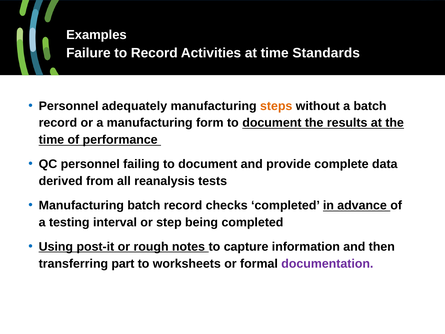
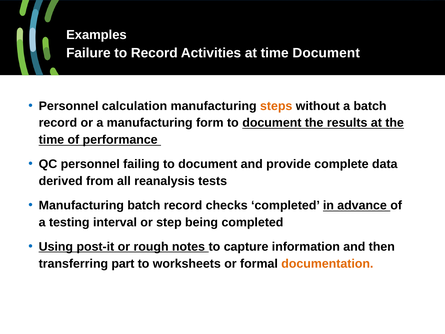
time Standards: Standards -> Document
adequately: adequately -> calculation
documentation colour: purple -> orange
